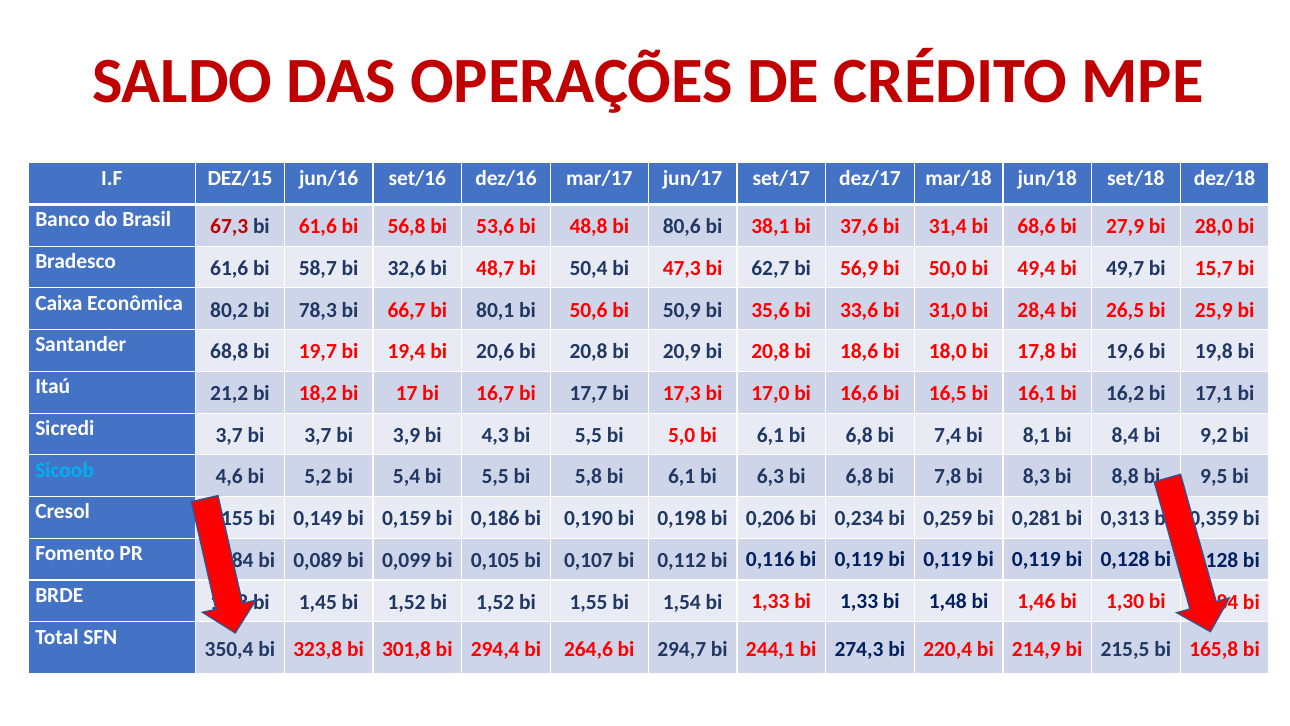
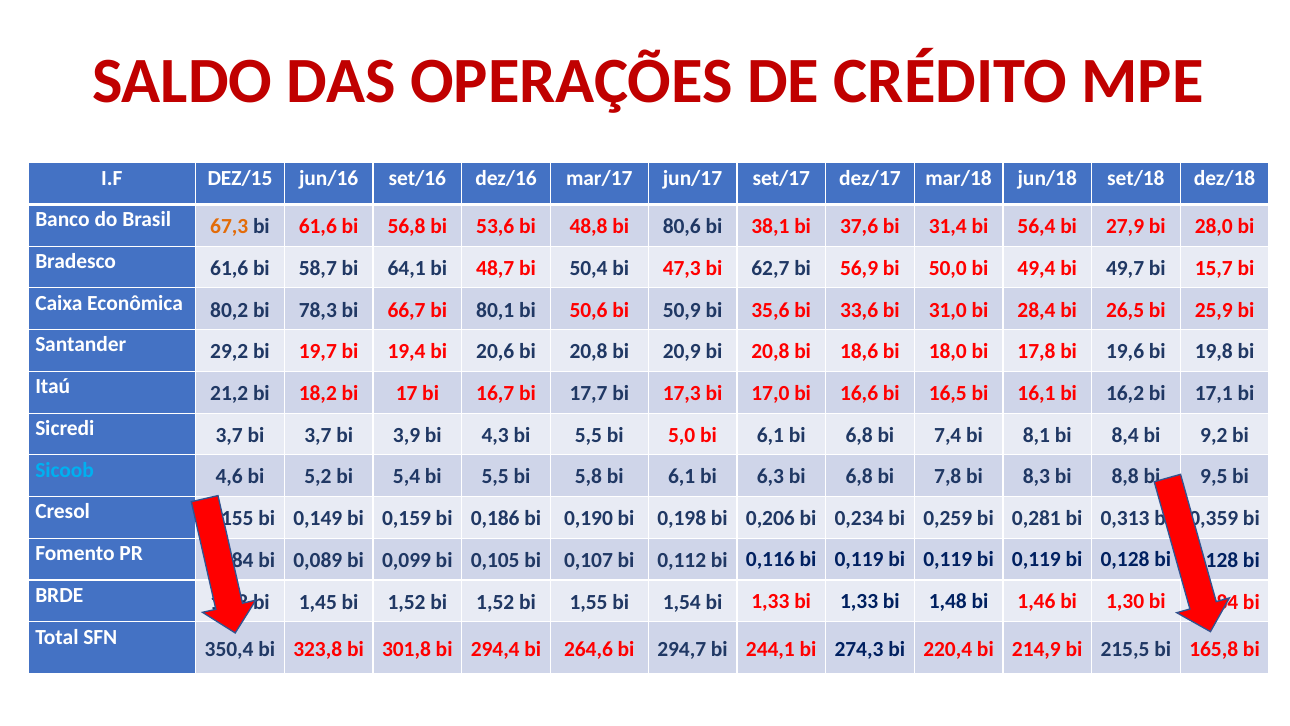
67,3 colour: red -> orange
68,6: 68,6 -> 56,4
32,6: 32,6 -> 64,1
68,8: 68,8 -> 29,2
